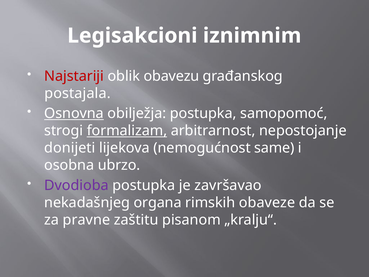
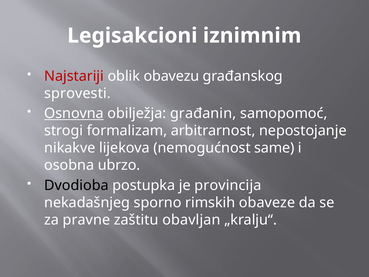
postajala: postajala -> sprovesti
obilježja postupka: postupka -> građanin
formalizam underline: present -> none
donijeti: donijeti -> nikakve
Dvodioba colour: purple -> black
završavao: završavao -> provincija
organa: organa -> sporno
pisanom: pisanom -> obavljan
